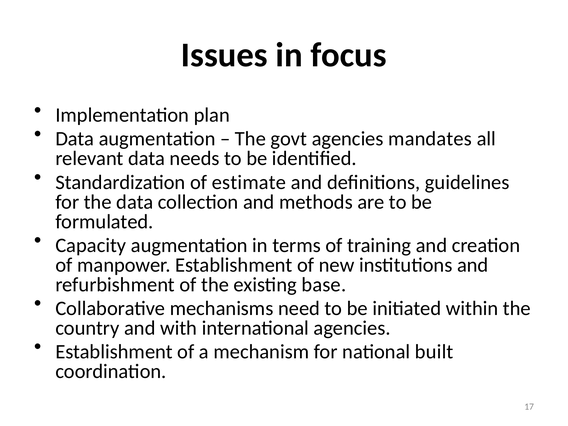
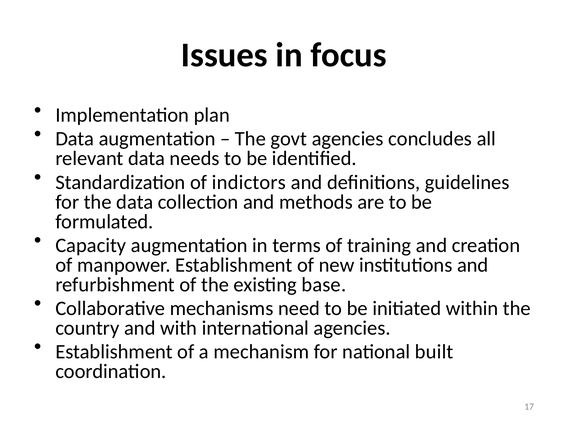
mandates: mandates -> concludes
estimate: estimate -> indictors
